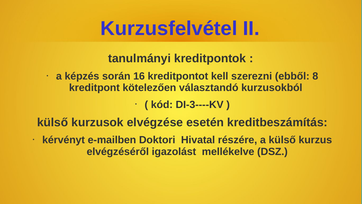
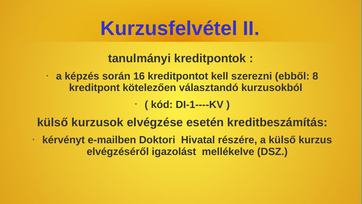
DI-3----KV: DI-3----KV -> DI-1----KV
